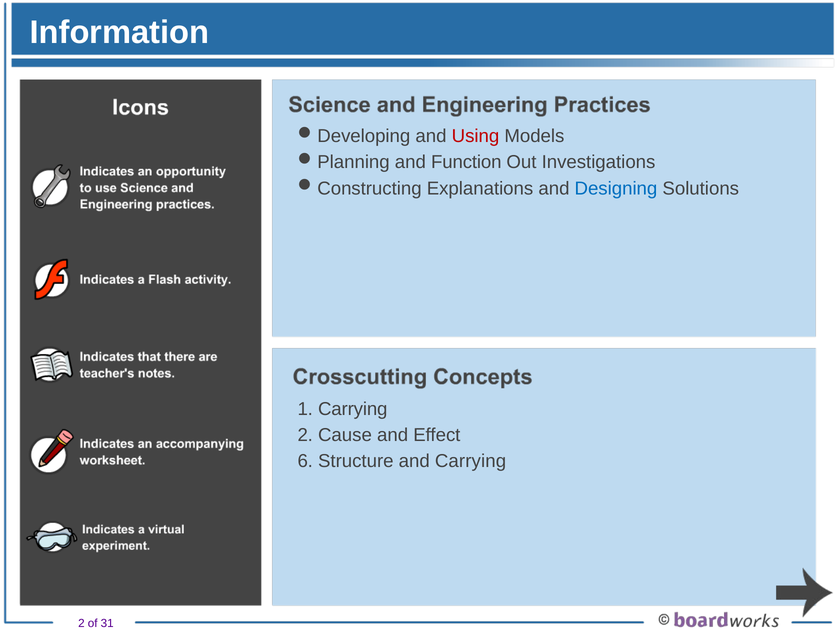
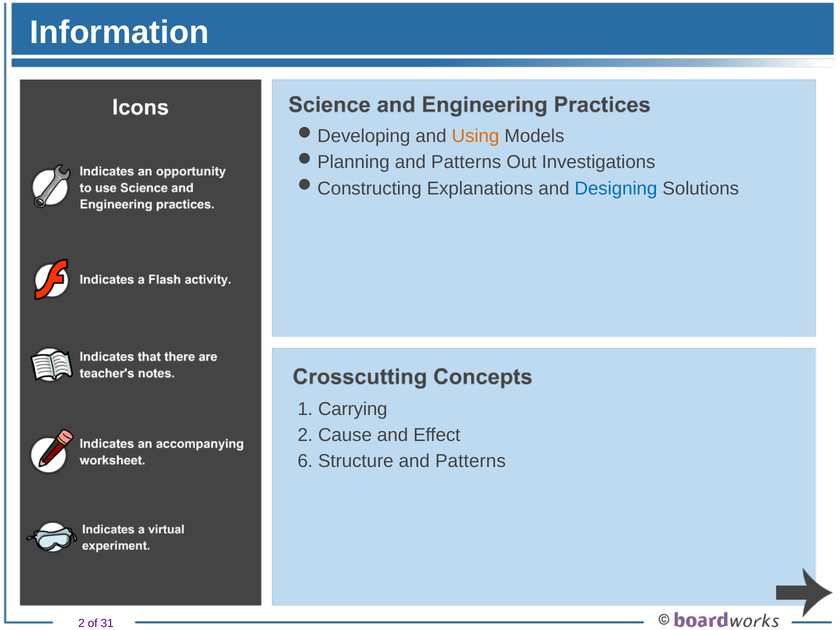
Using colour: red -> orange
Function at (466, 162): Function -> Patterns
Structure and Carrying: Carrying -> Patterns
